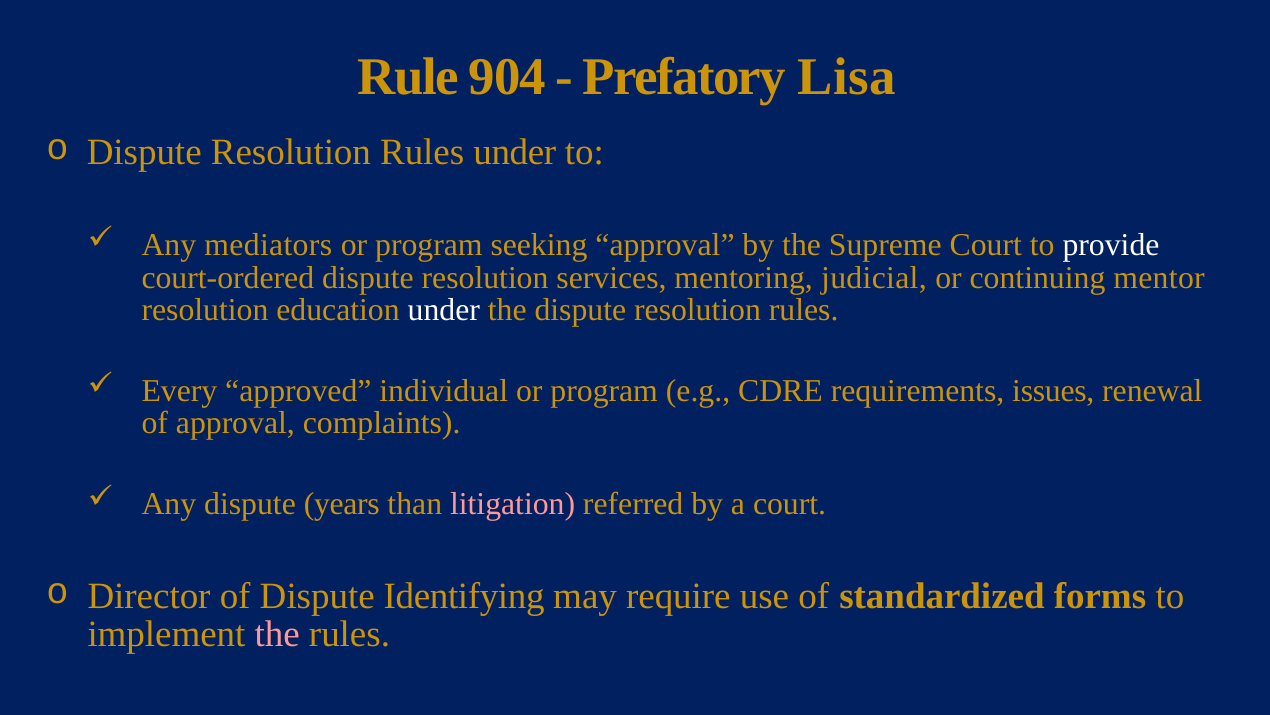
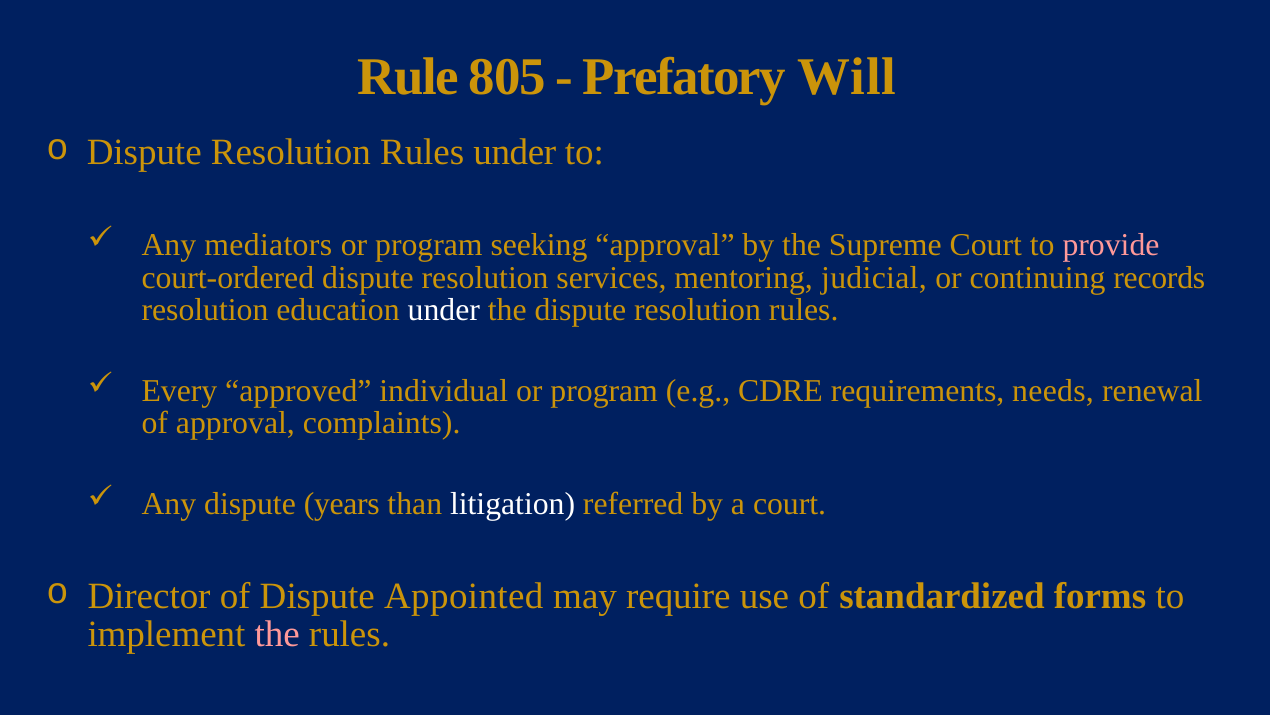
904: 904 -> 805
Lisa: Lisa -> Will
provide colour: white -> pink
mentor: mentor -> records
issues: issues -> needs
litigation colour: pink -> white
Identifying: Identifying -> Appointed
